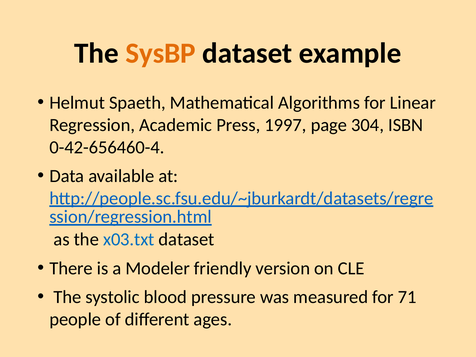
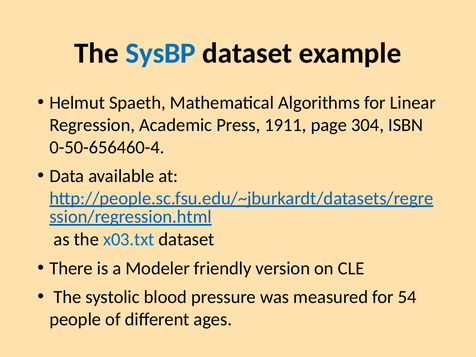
SysBP colour: orange -> blue
1997: 1997 -> 1911
0-42-656460-4: 0-42-656460-4 -> 0-50-656460-4
71: 71 -> 54
